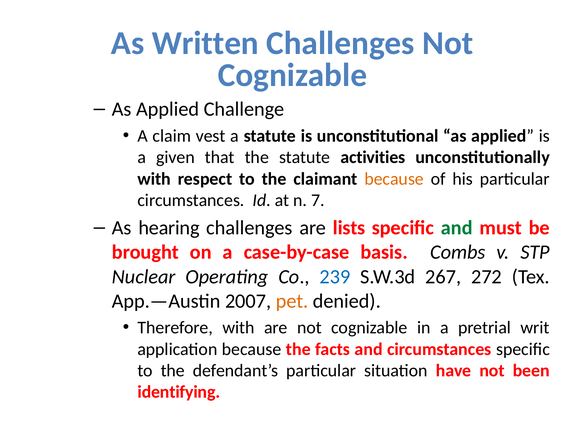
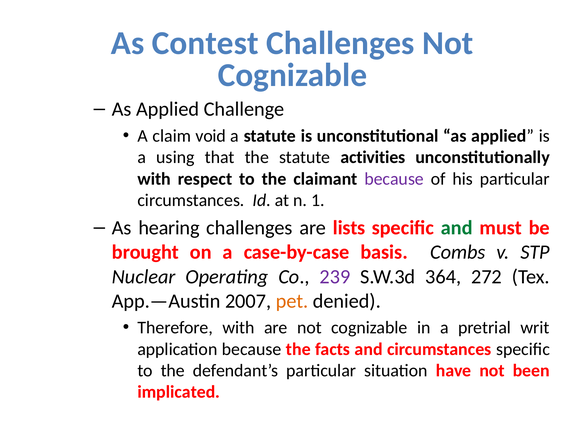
Written: Written -> Contest
vest: vest -> void
given: given -> using
because at (394, 179) colour: orange -> purple
7: 7 -> 1
239 colour: blue -> purple
267: 267 -> 364
identifying: identifying -> implicated
